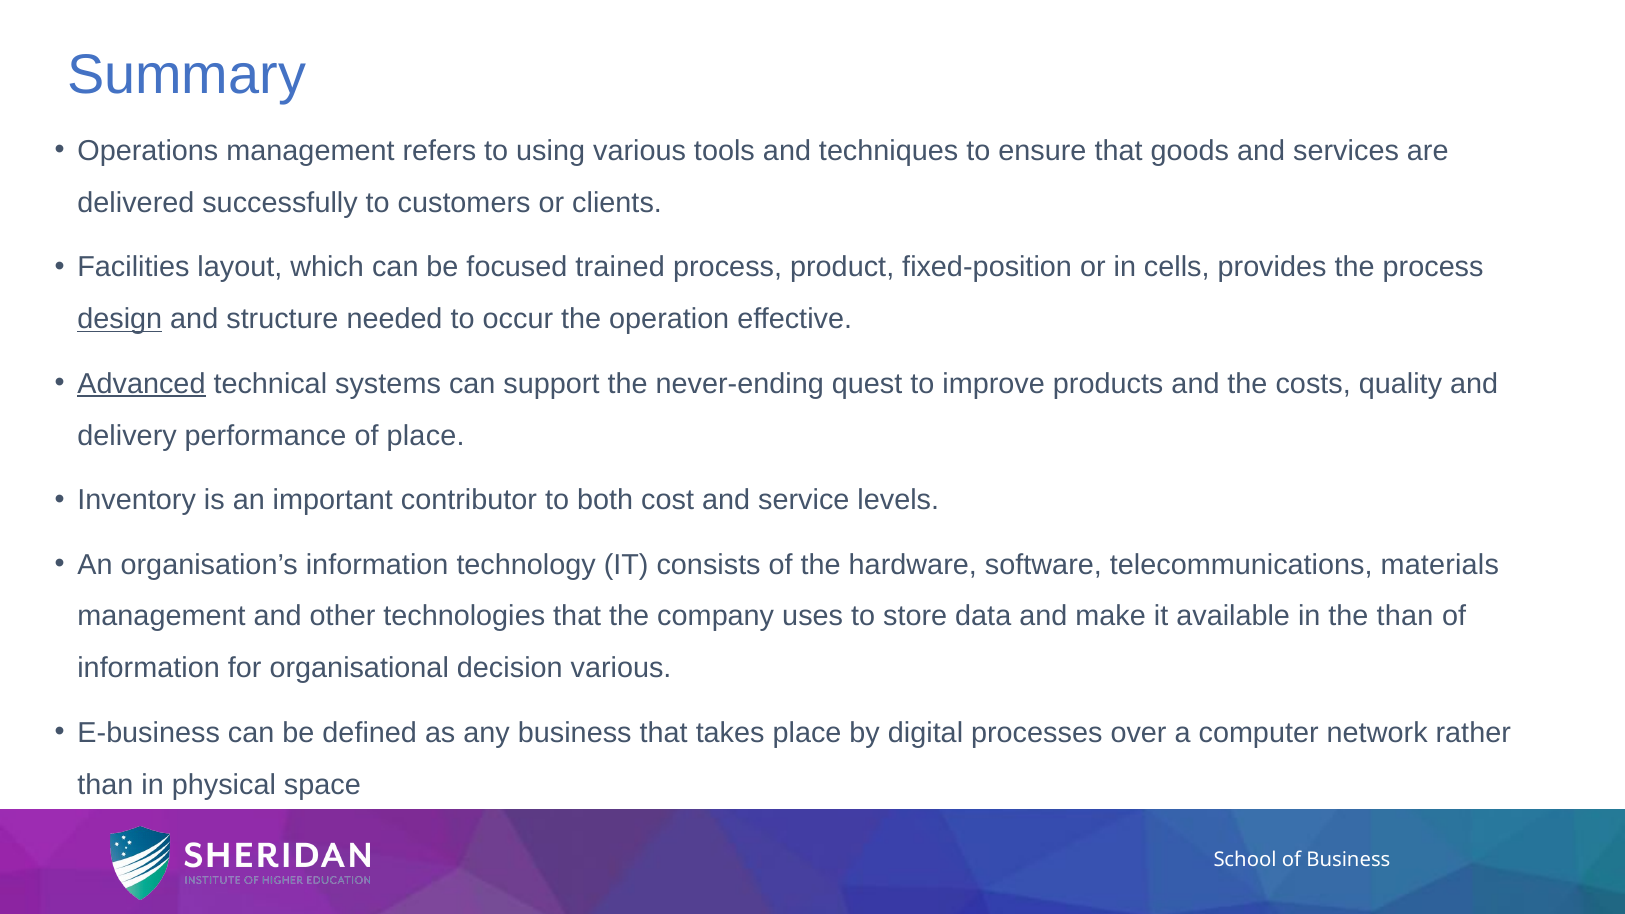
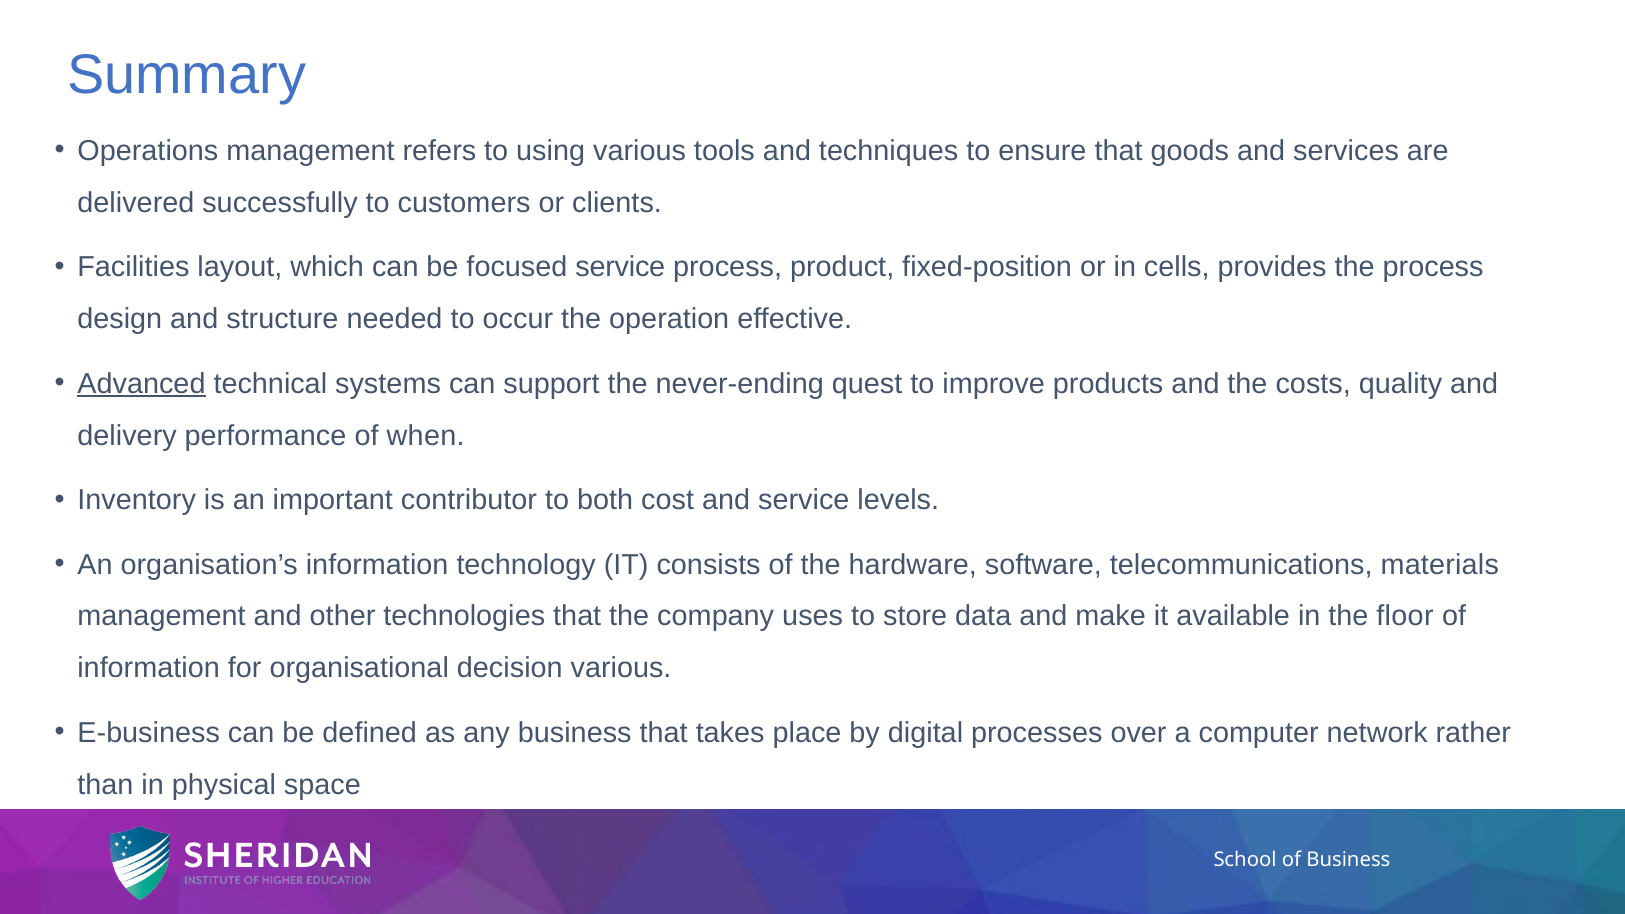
focused trained: trained -> service
design underline: present -> none
of place: place -> when
the than: than -> floor
